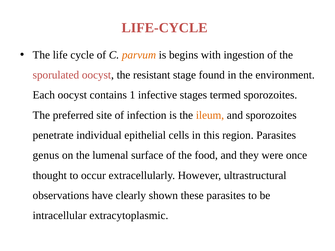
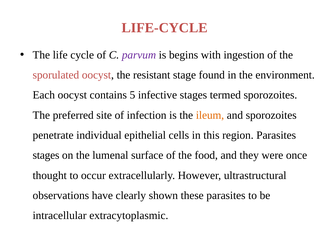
parvum colour: orange -> purple
1: 1 -> 5
genus at (46, 155): genus -> stages
